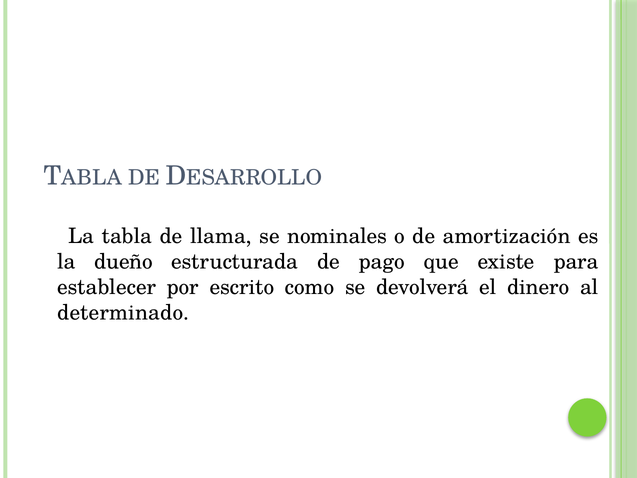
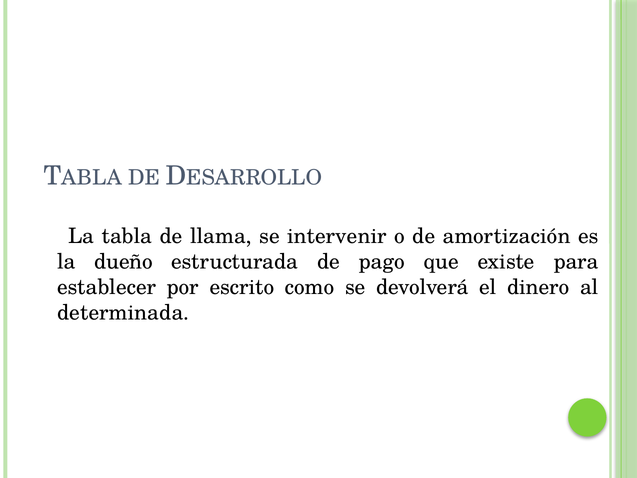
nominales: nominales -> intervenir
determinado: determinado -> determinada
